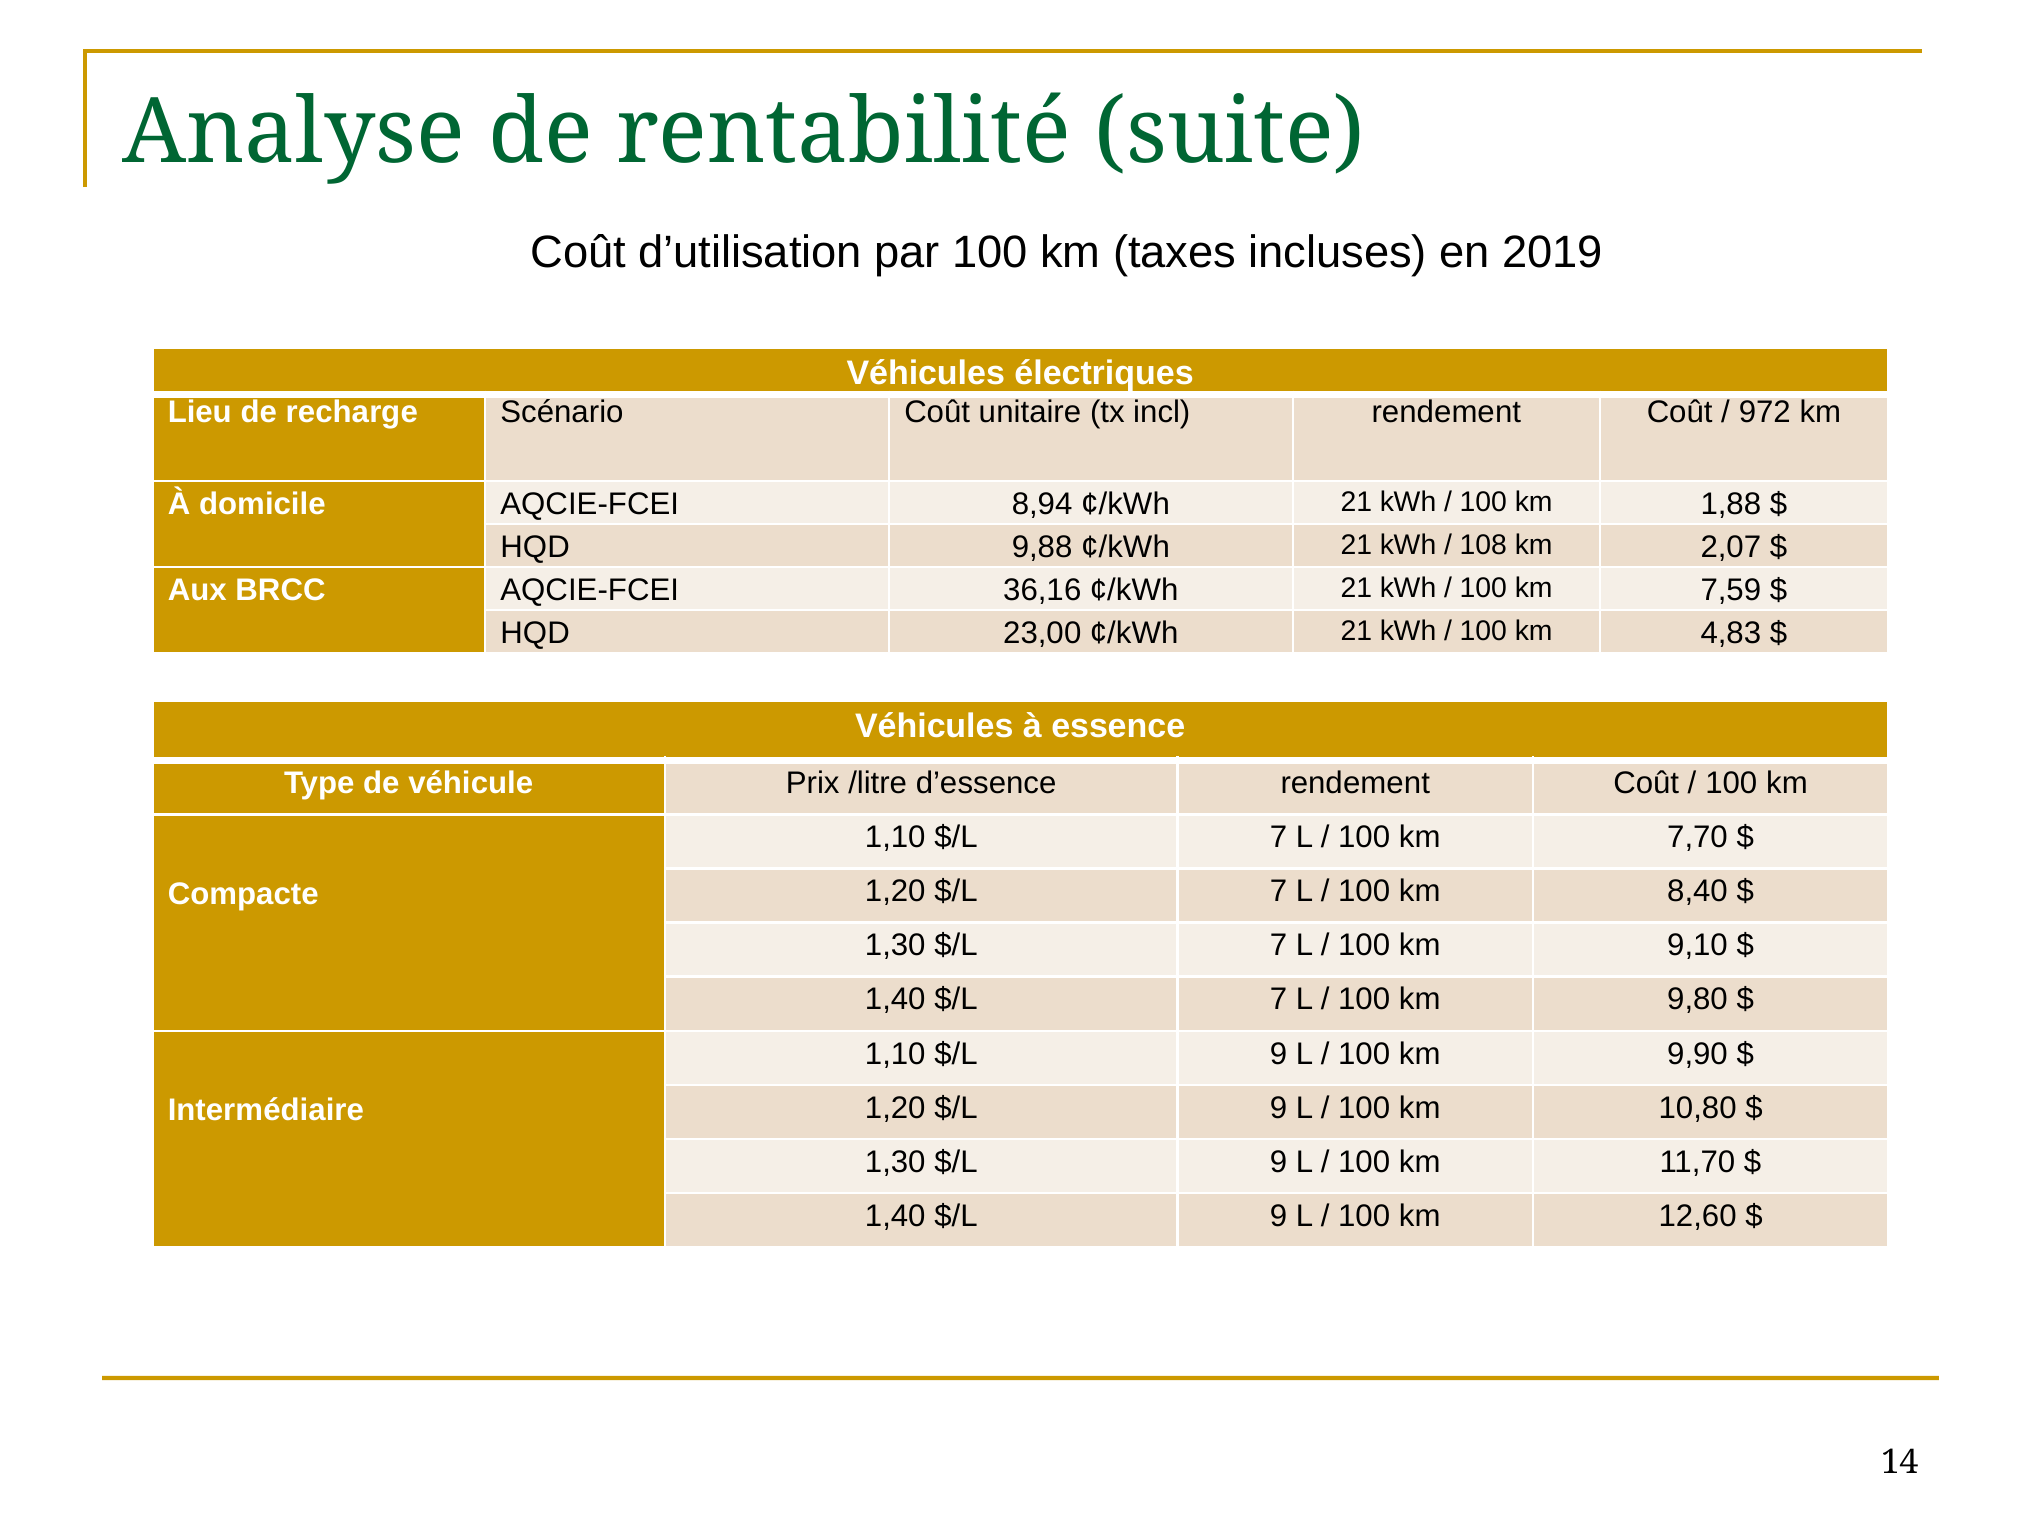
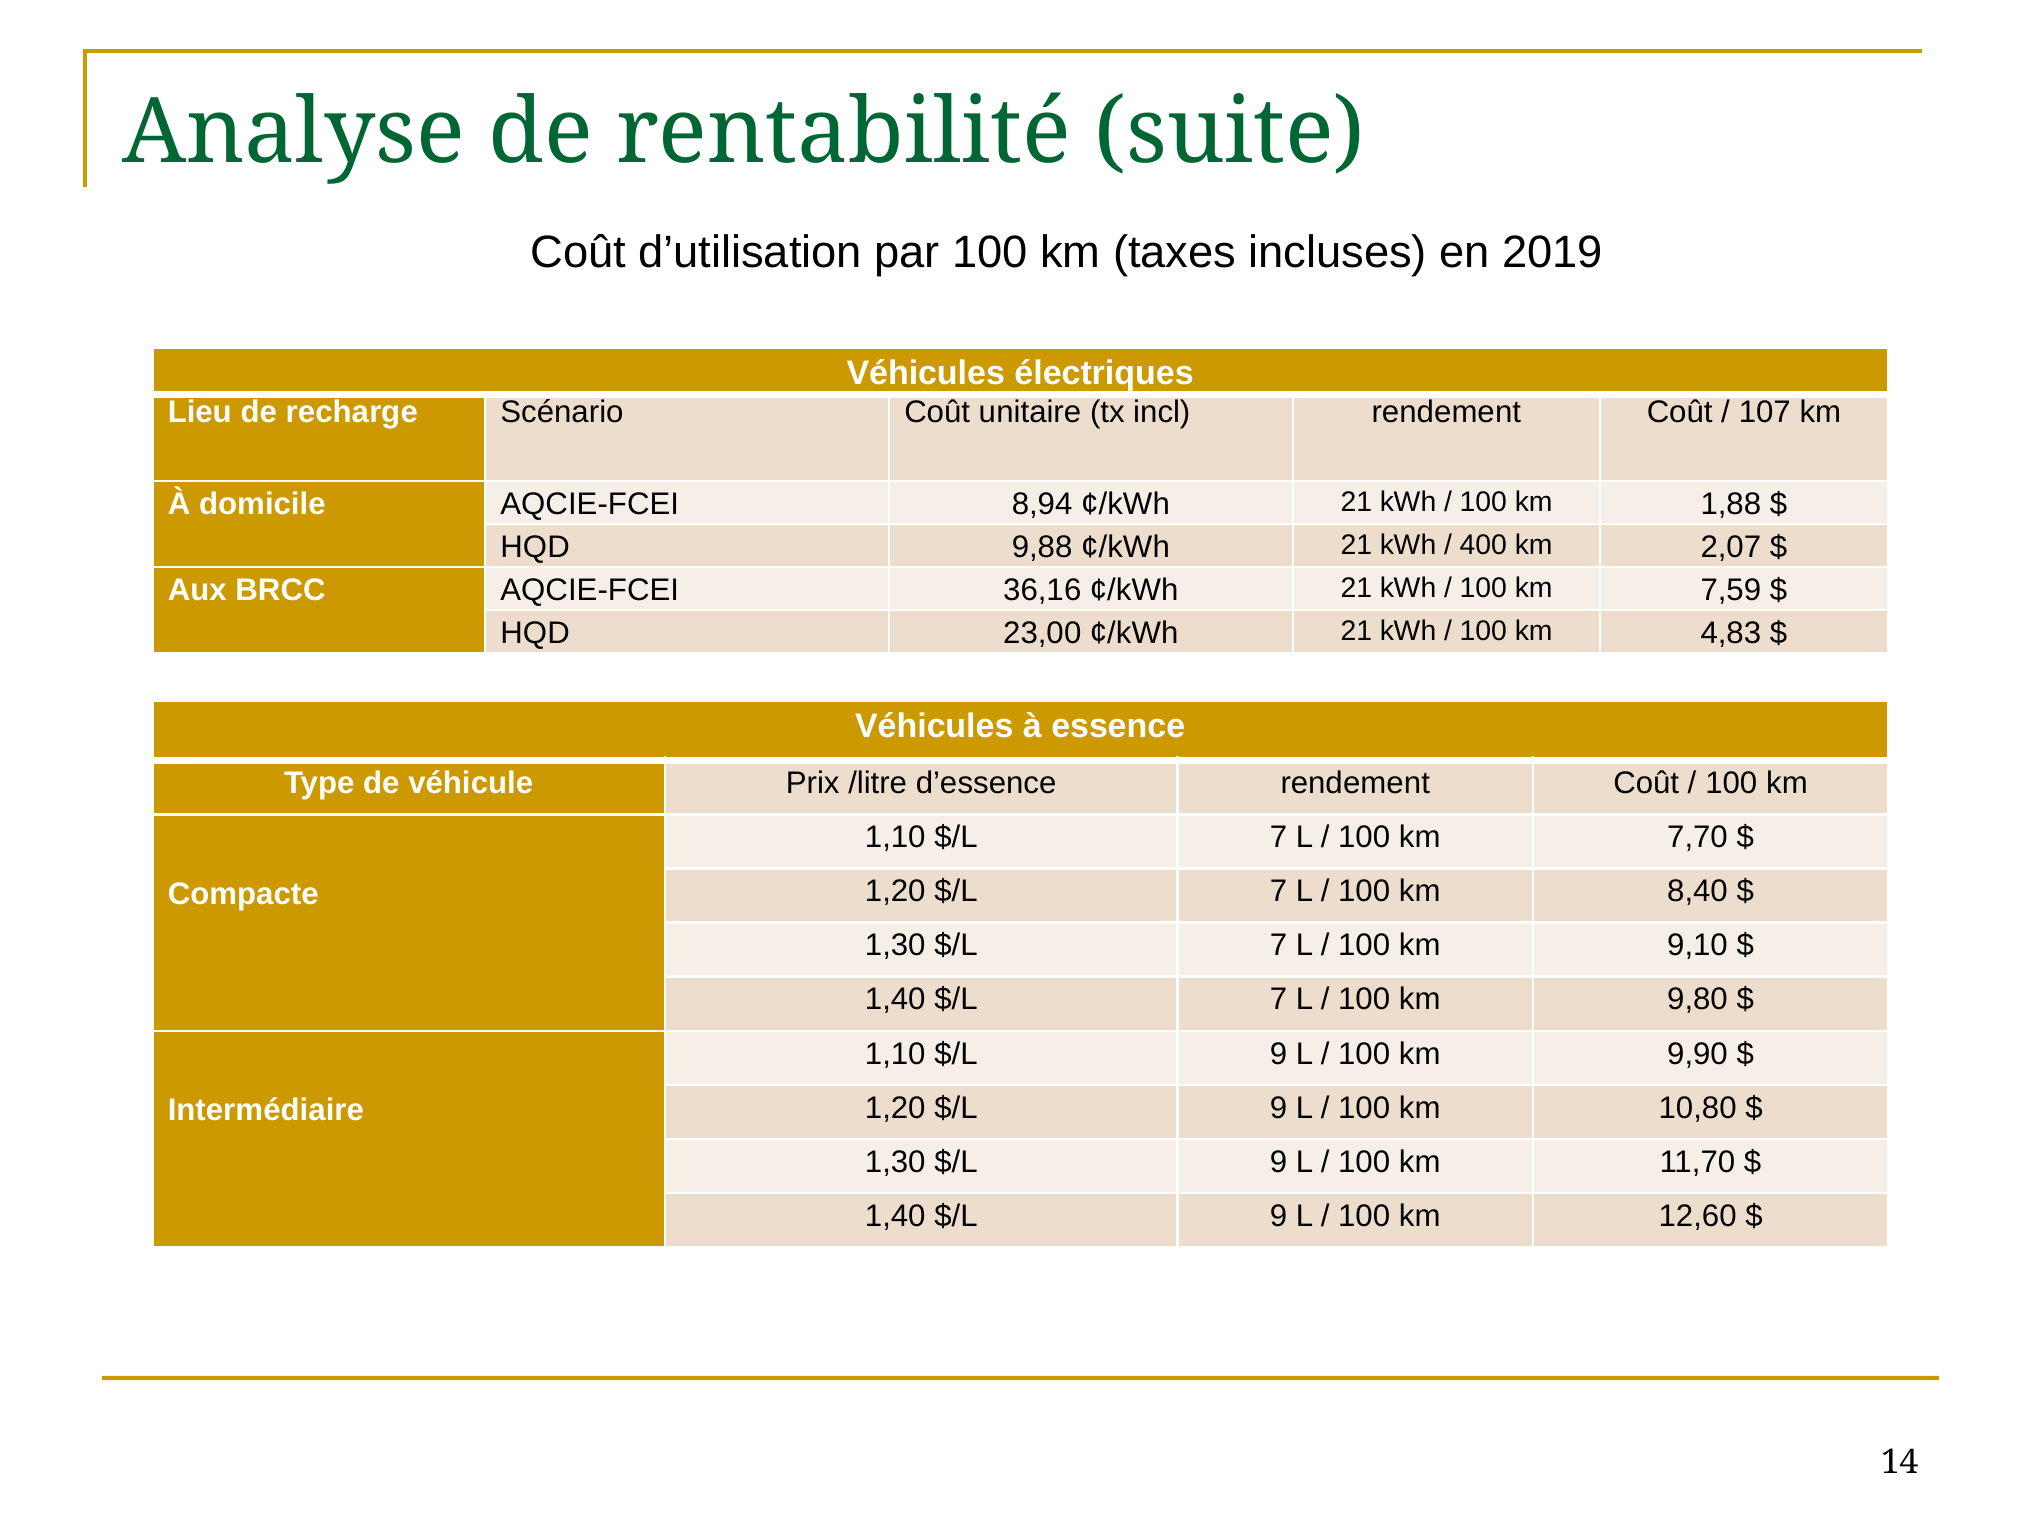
972: 972 -> 107
108: 108 -> 400
